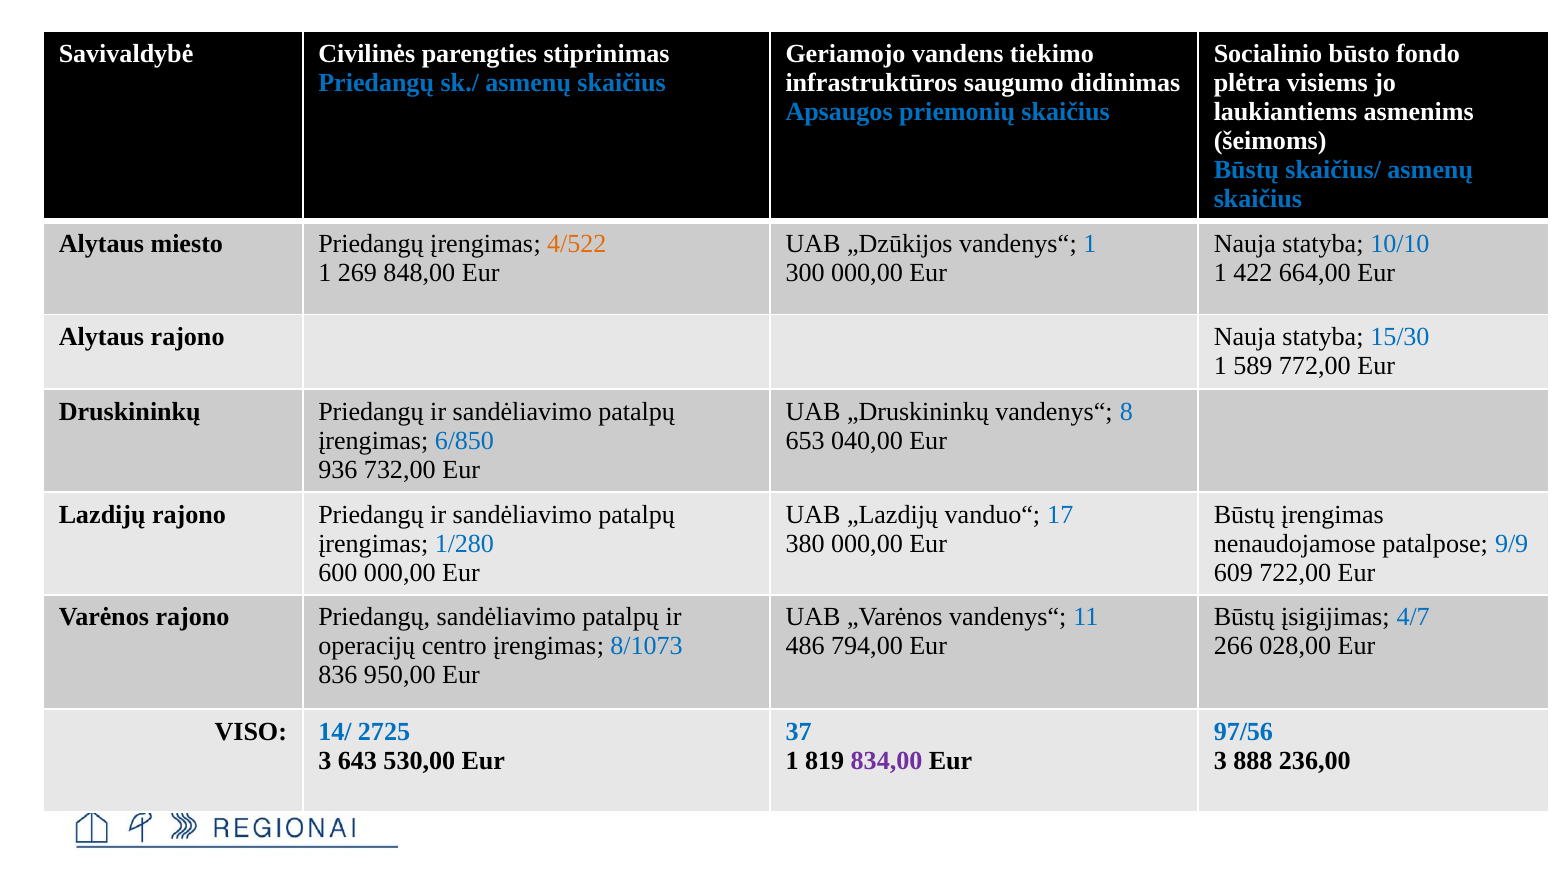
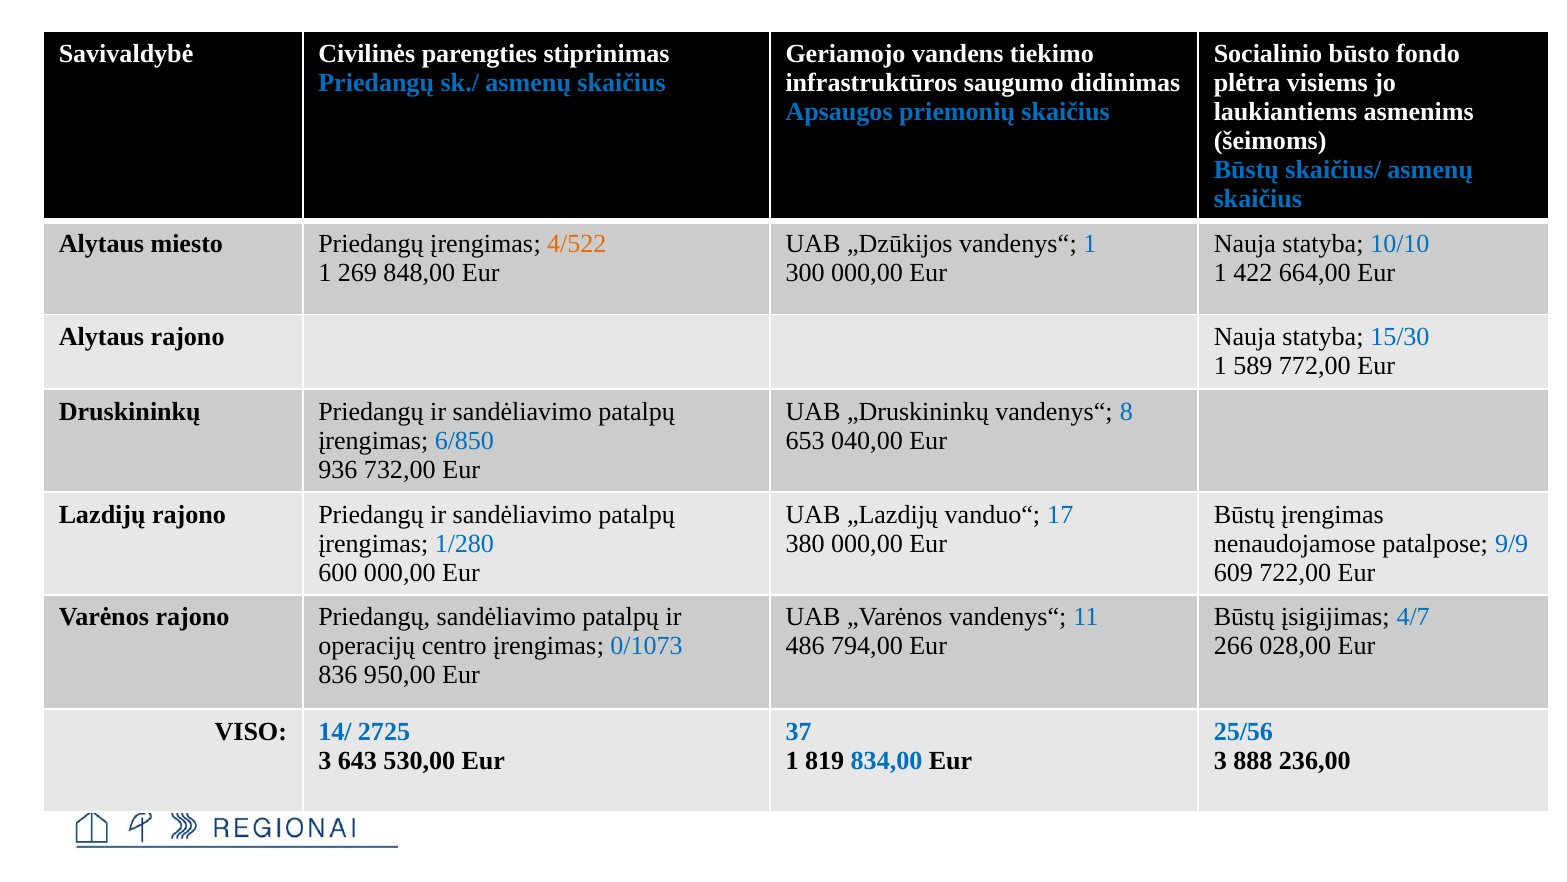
8/1073: 8/1073 -> 0/1073
97/56: 97/56 -> 25/56
834,00 colour: purple -> blue
